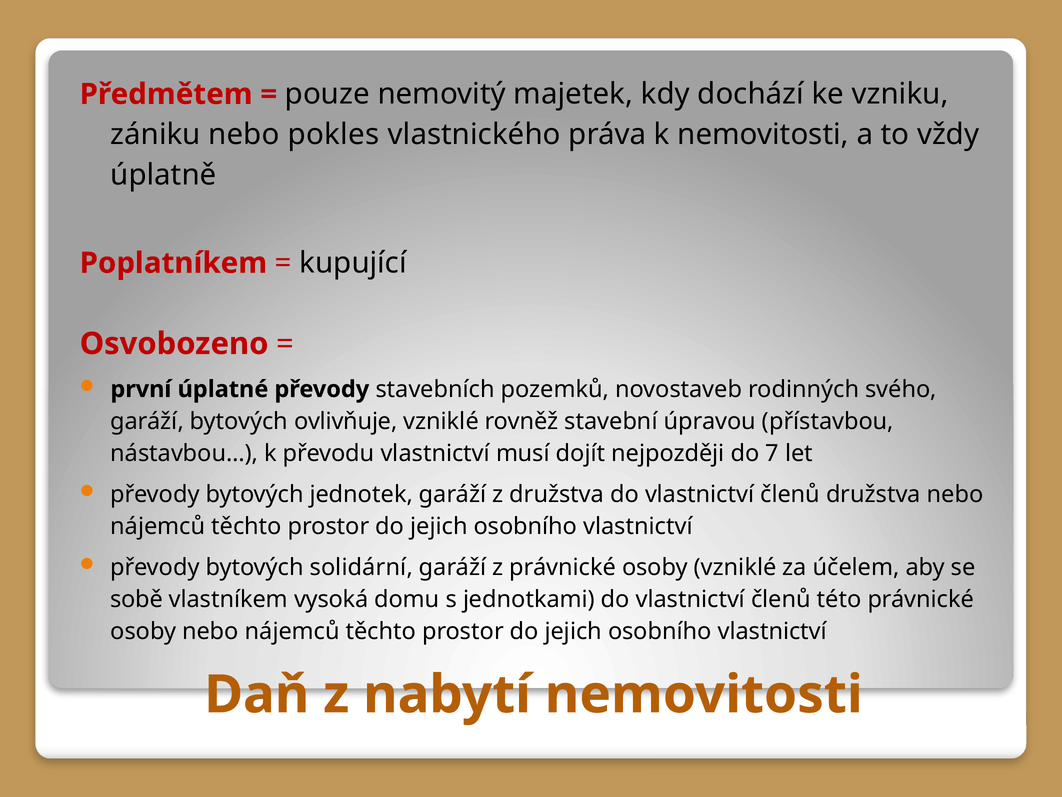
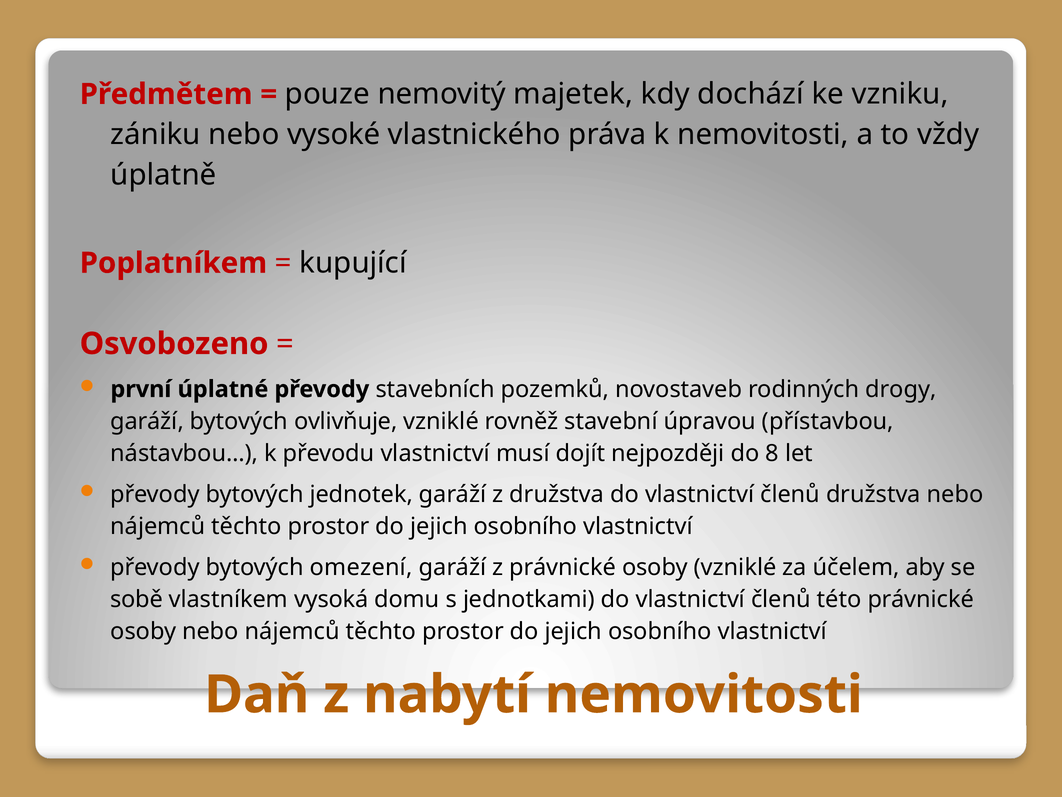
pokles: pokles -> vysoké
svého: svého -> drogy
7: 7 -> 8
solidární: solidární -> omezení
